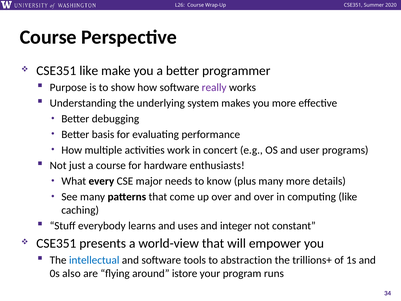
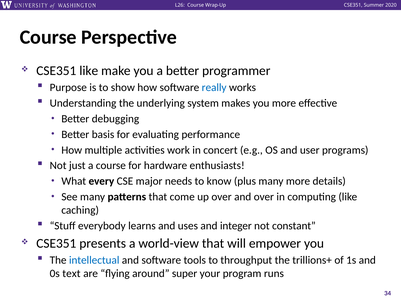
really colour: purple -> blue
abstraction: abstraction -> throughput
also: also -> text
istore: istore -> super
